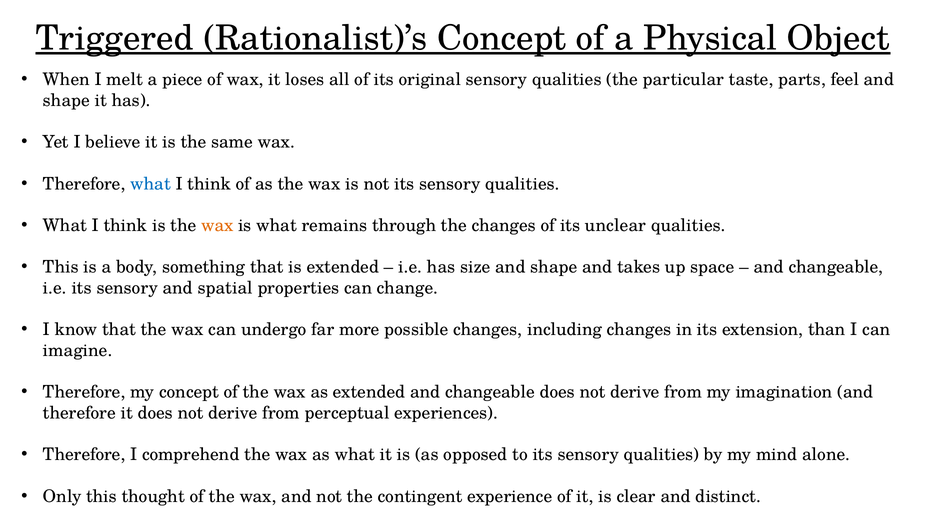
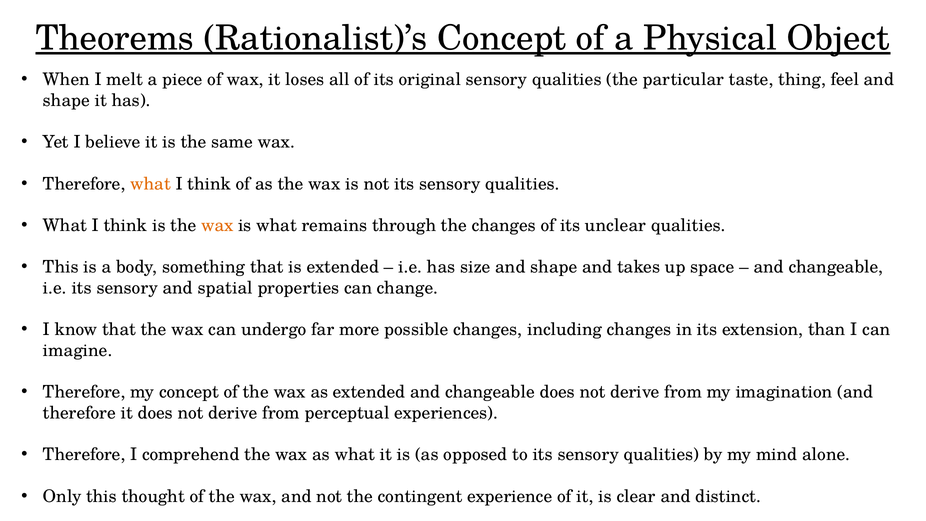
Triggered: Triggered -> Theorems
parts: parts -> thing
what at (151, 184) colour: blue -> orange
